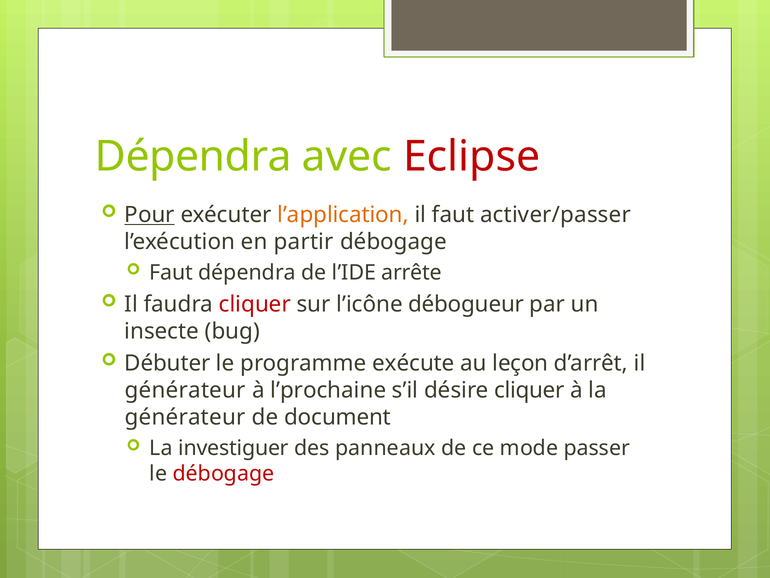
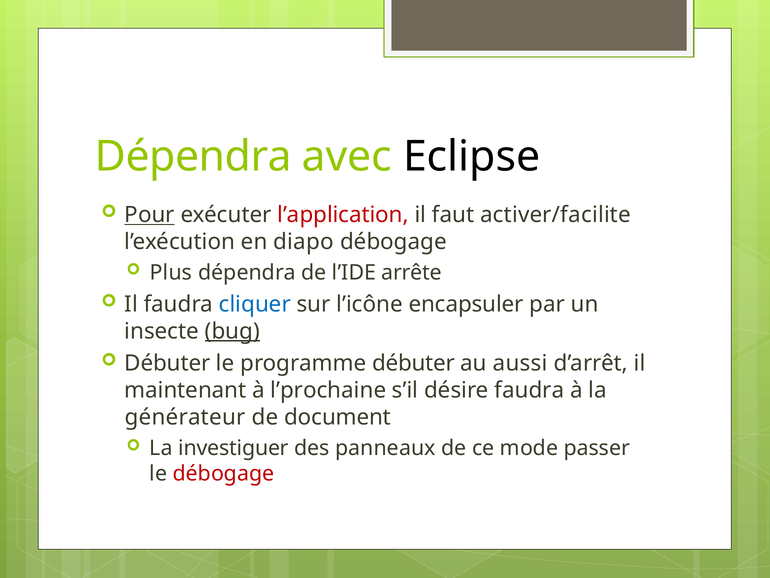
Eclipse colour: red -> black
l’application colour: orange -> red
activer/passer: activer/passer -> activer/facilite
partir: partir -> diapo
Faut at (171, 272): Faut -> Plus
cliquer at (255, 304) colour: red -> blue
débogueur: débogueur -> encapsuler
bug underline: none -> present
programme exécute: exécute -> débuter
leçon: leçon -> aussi
générateur at (185, 390): générateur -> maintenant
désire cliquer: cliquer -> faudra
